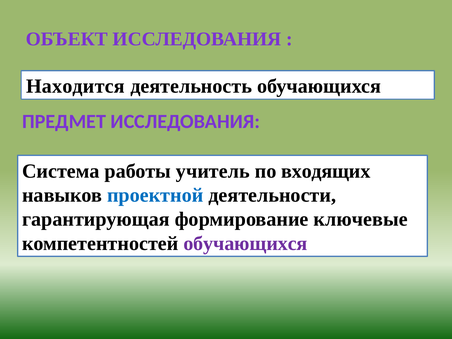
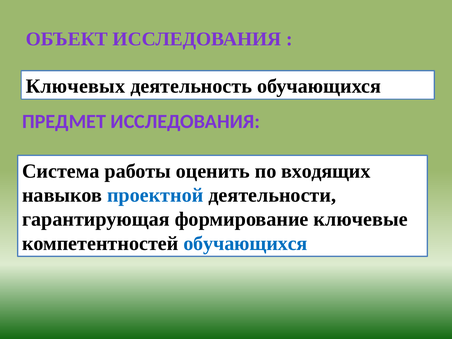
Находится: Находится -> Ключевых
учитель: учитель -> оценить
обучающихся at (245, 243) colour: purple -> blue
